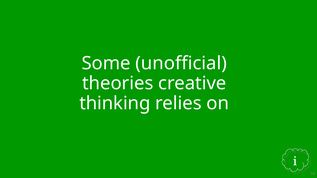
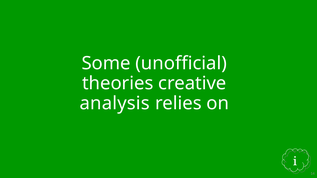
thinking: thinking -> analysis
